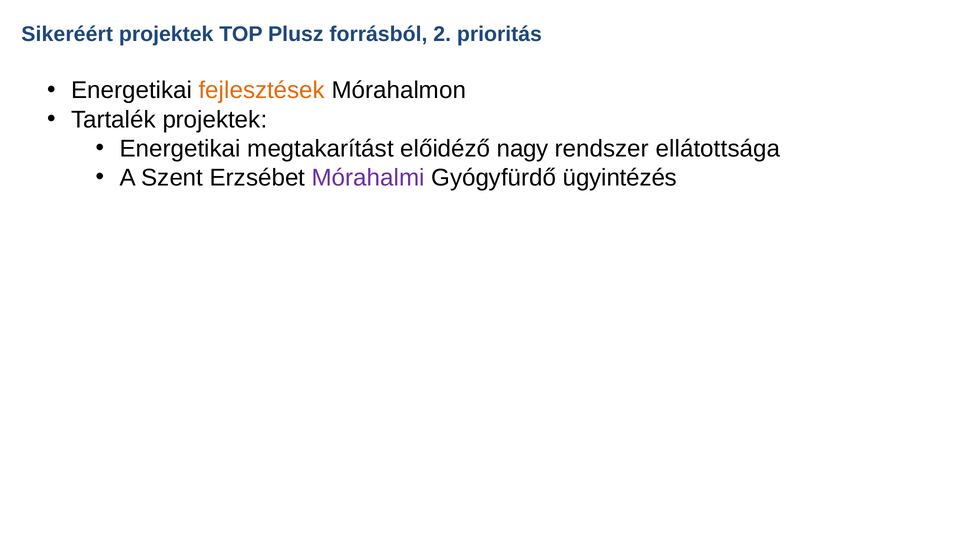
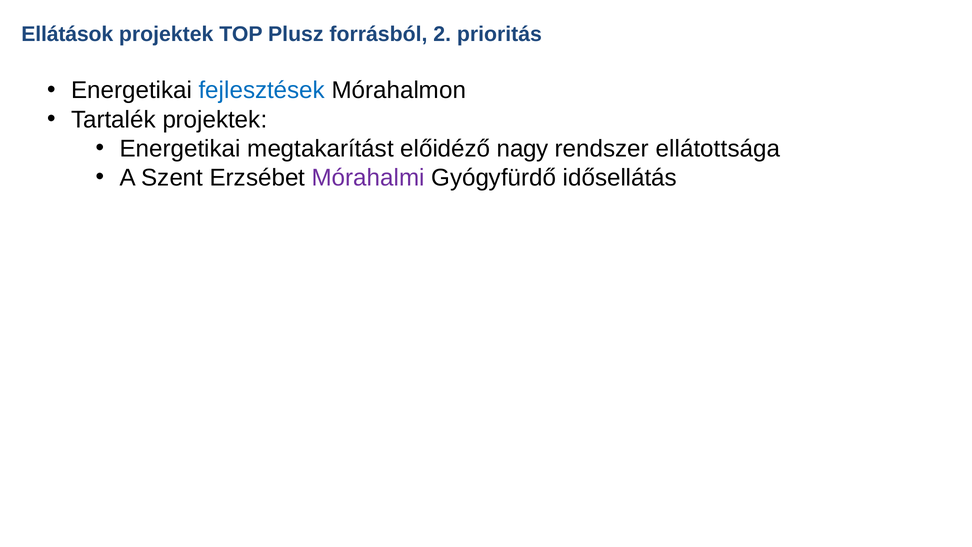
Sikeréért: Sikeréért -> Ellátások
fejlesztések colour: orange -> blue
ügyintézés: ügyintézés -> idősellátás
